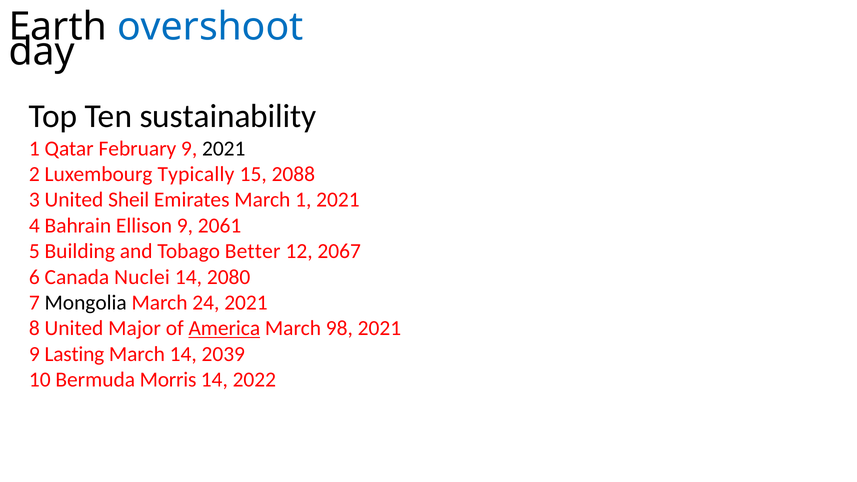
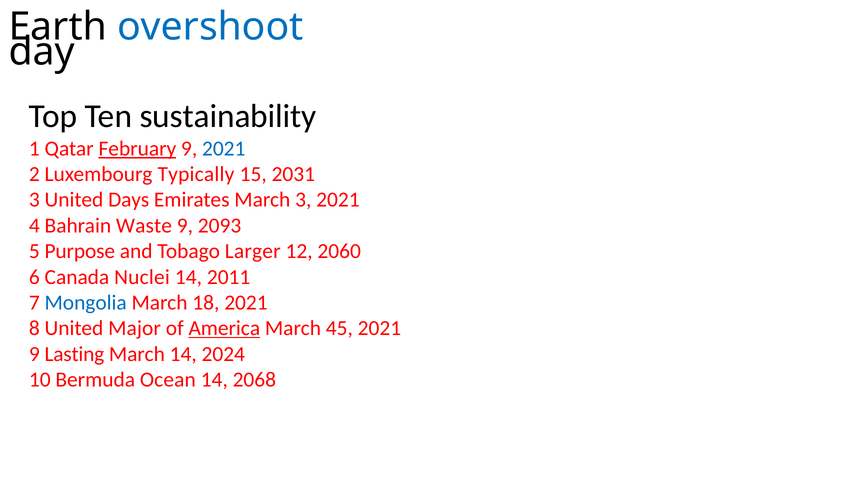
February underline: none -> present
2021 at (224, 148) colour: black -> blue
2088: 2088 -> 2031
Sheil: Sheil -> Days
March 1: 1 -> 3
Ellison: Ellison -> Waste
2061: 2061 -> 2093
Building: Building -> Purpose
Better: Better -> Larger
2067: 2067 -> 2060
2080: 2080 -> 2011
Mongolia colour: black -> blue
24: 24 -> 18
98: 98 -> 45
2039: 2039 -> 2024
Morris: Morris -> Ocean
2022: 2022 -> 2068
